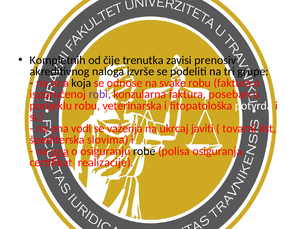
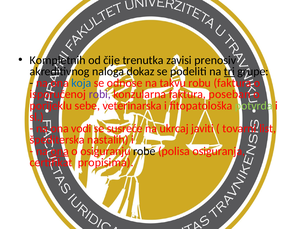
izvrše: izvrše -> dokaz
tri underline: none -> present
koja colour: black -> blue
svake: svake -> takvu
porijeklu robu: robu -> sebe
potvrda colour: white -> light green
važenja: važenja -> susreće
slovima: slovima -> nastalih
realizacije: realizacije -> propisima
